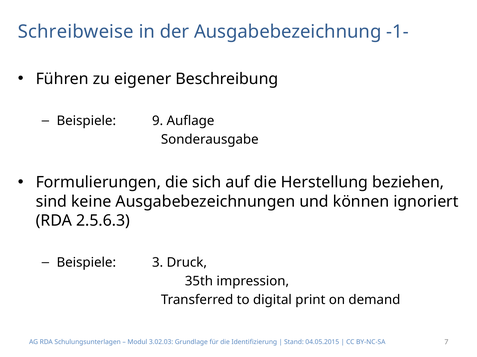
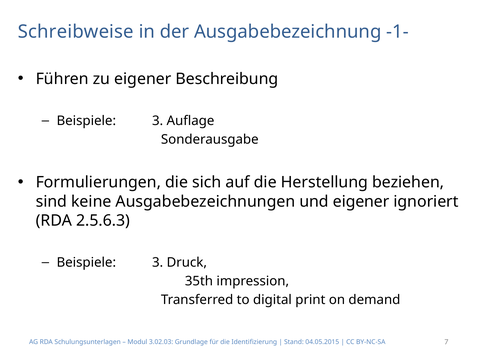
9 at (158, 121): 9 -> 3
und können: können -> eigener
